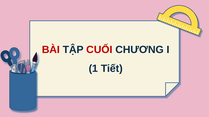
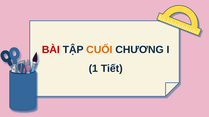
CUỐI colour: red -> orange
